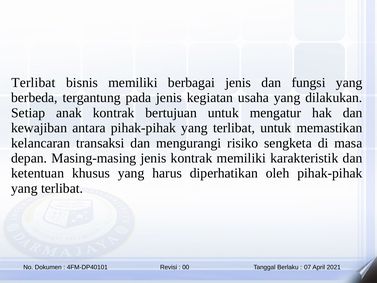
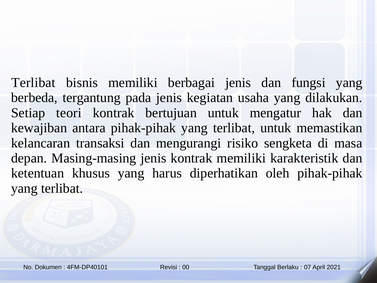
anak: anak -> teori
